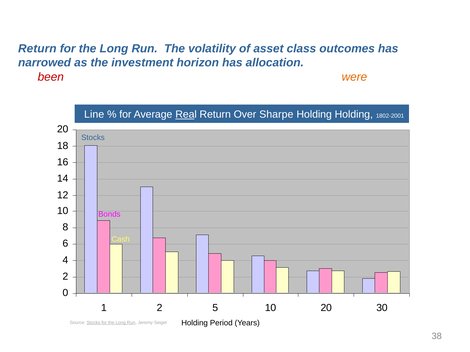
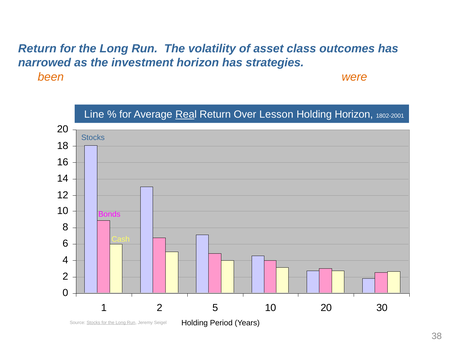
allocation: allocation -> strategies
been colour: red -> orange
Sharpe: Sharpe -> Lesson
Holding Holding: Holding -> Horizon
